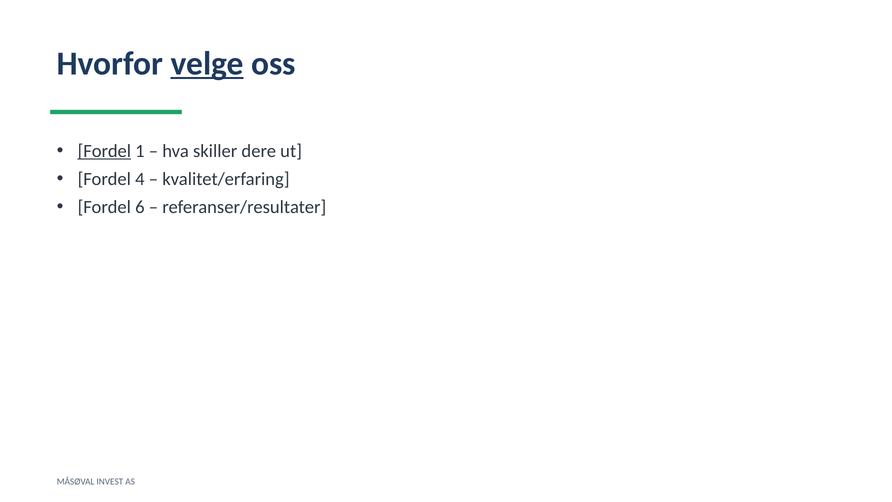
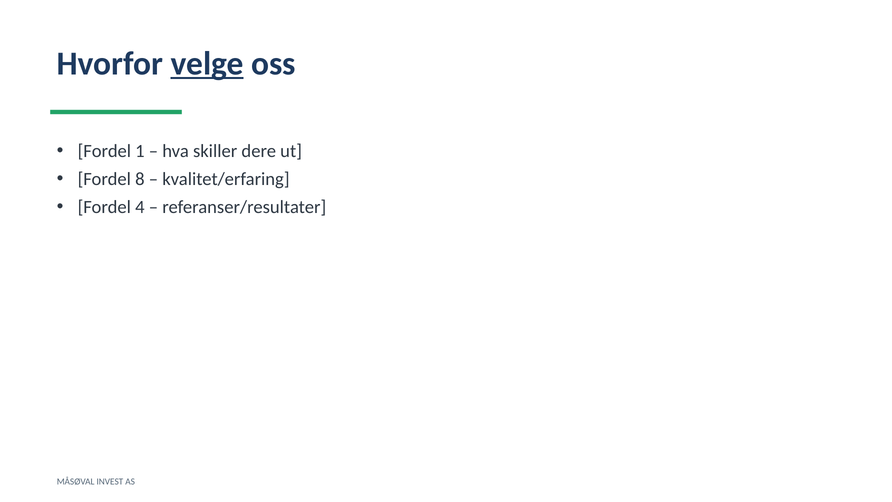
Fordel at (104, 151) underline: present -> none
4: 4 -> 8
6: 6 -> 4
